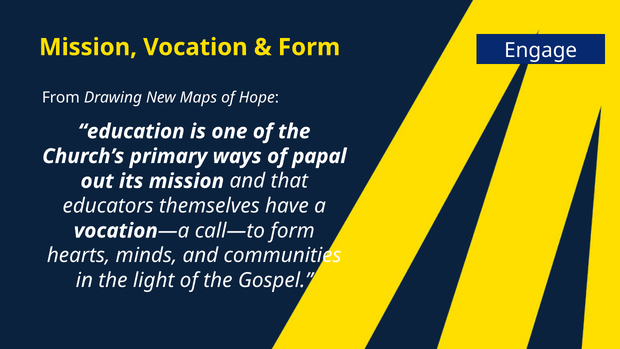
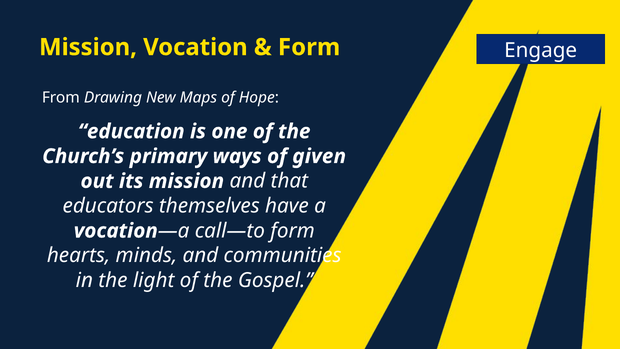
papal: papal -> given
